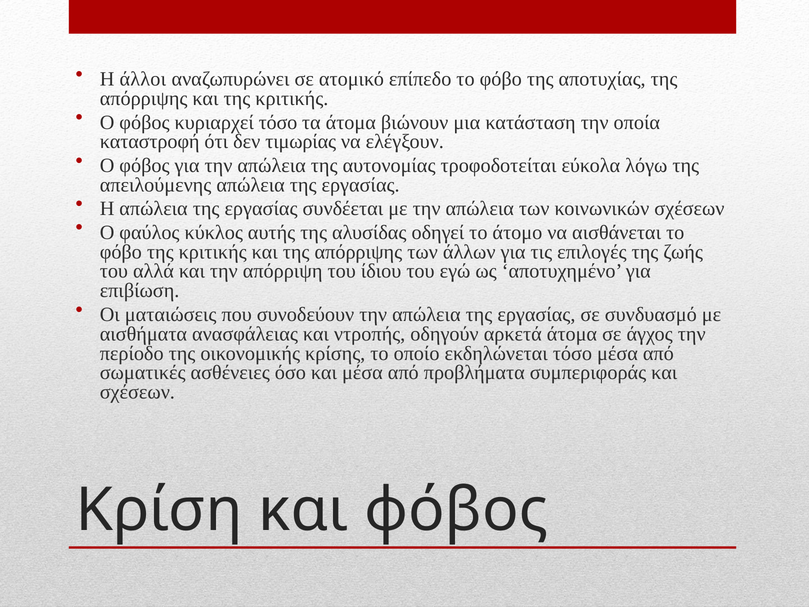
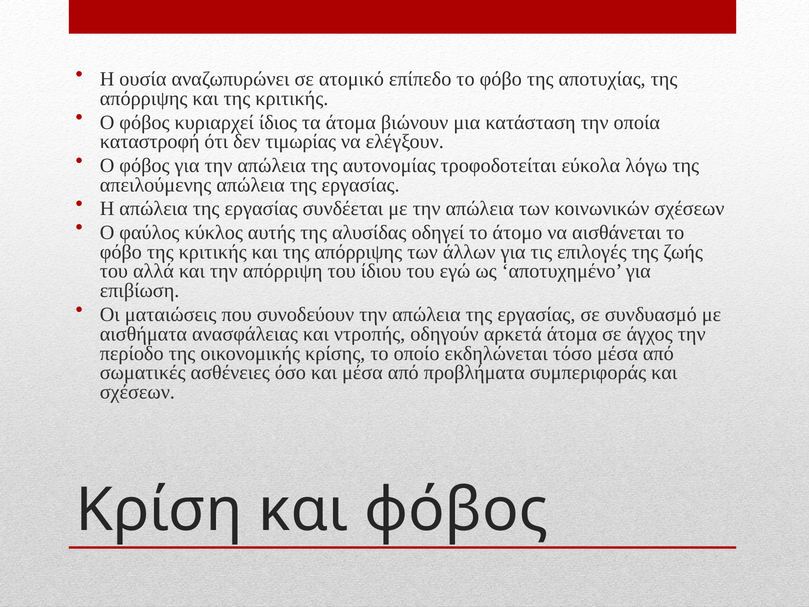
άλλοι: άλλοι -> ουσία
κυριαρχεί τόσο: τόσο -> ίδιος
